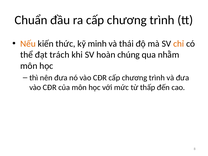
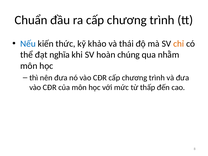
Nếu colour: orange -> blue
minh: minh -> khảo
trách: trách -> nghĩa
